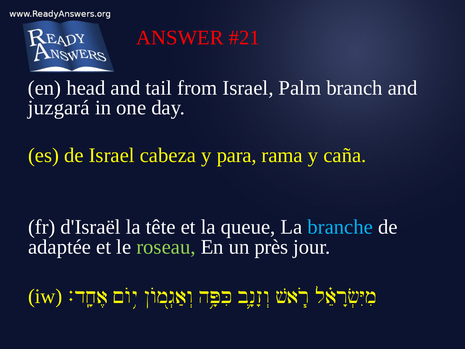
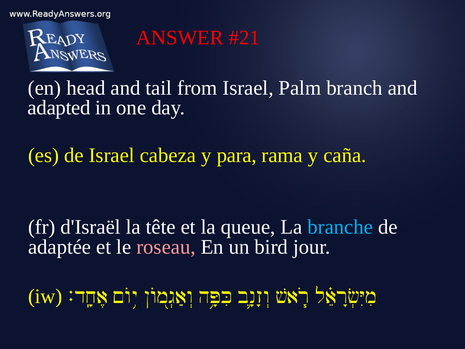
juzgará: juzgará -> adapted
roseau colour: light green -> pink
près: près -> bird
